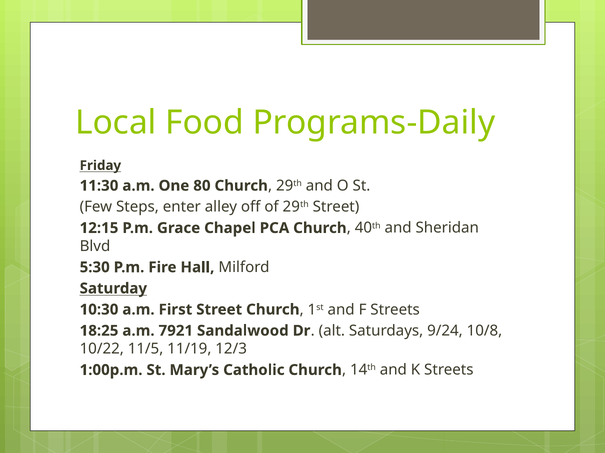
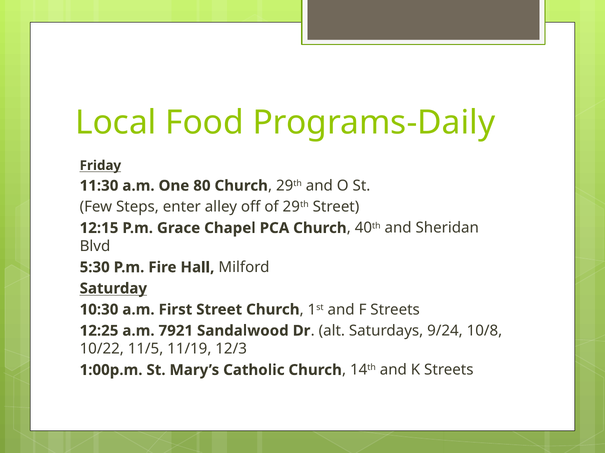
18:25: 18:25 -> 12:25
